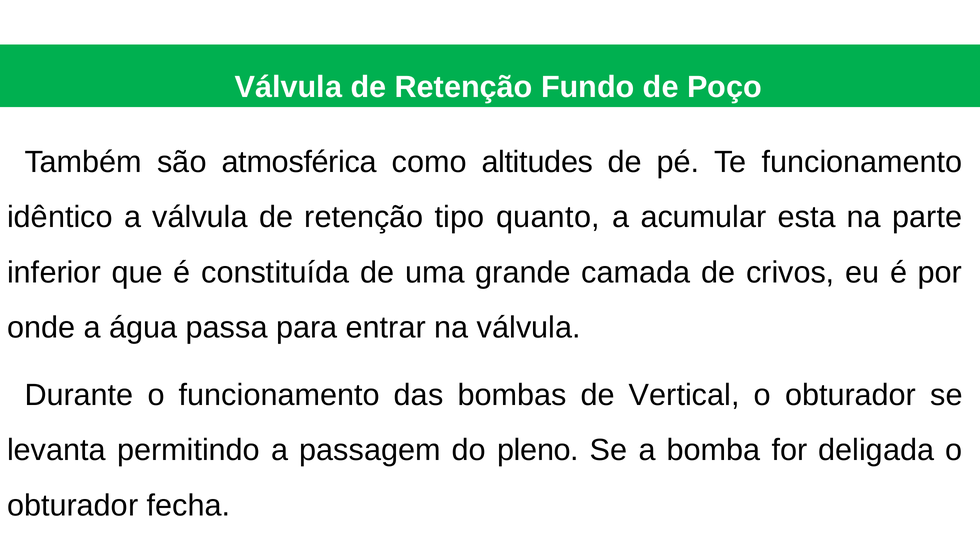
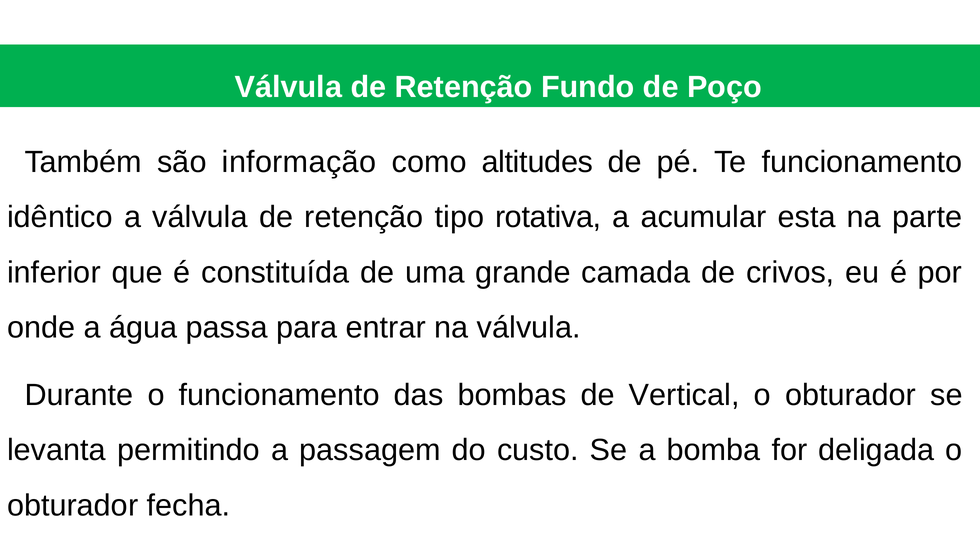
atmosférica: atmosférica -> informação
quanto: quanto -> rotativa
pleno: pleno -> custo
